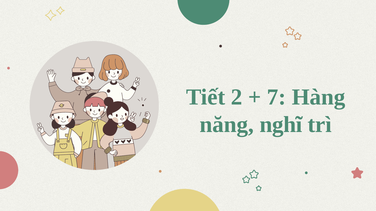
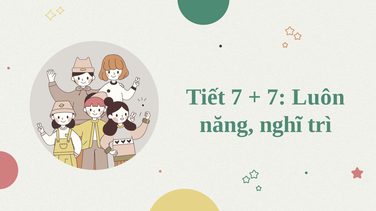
Tiết 2: 2 -> 7
Hàng: Hàng -> Luôn
